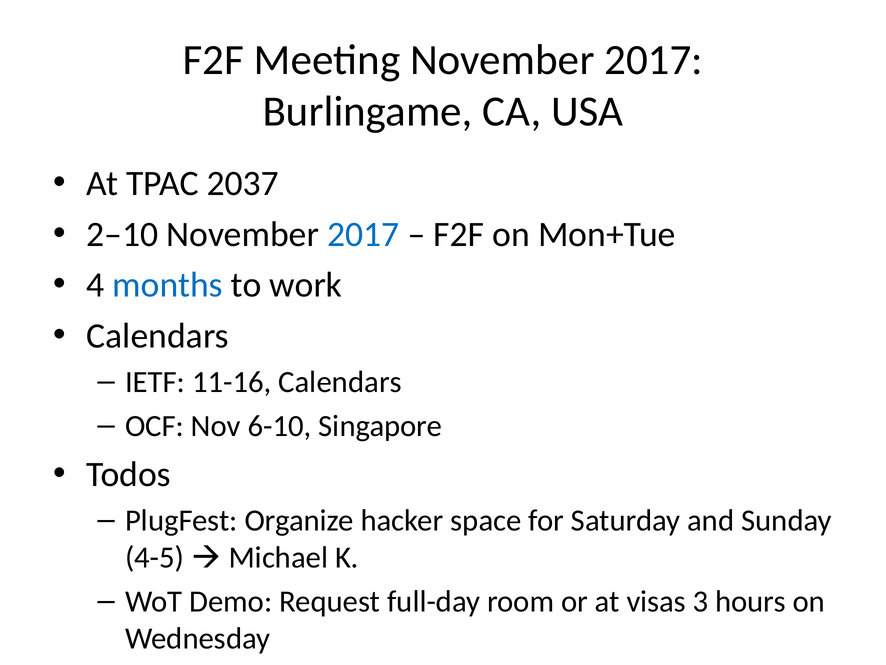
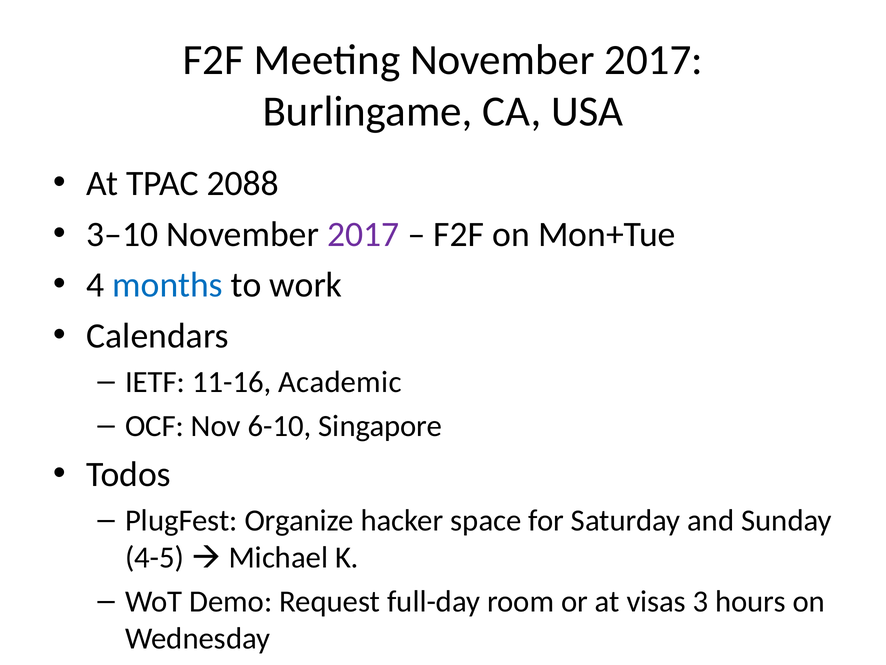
2037: 2037 -> 2088
2–10: 2–10 -> 3–10
2017 at (363, 234) colour: blue -> purple
11-16 Calendars: Calendars -> Academic
